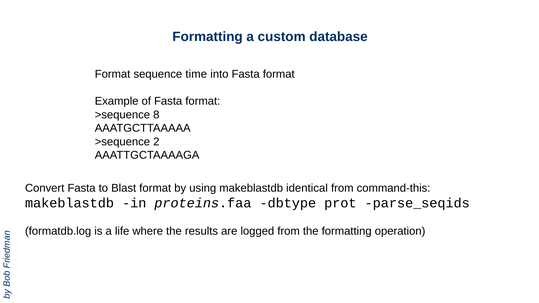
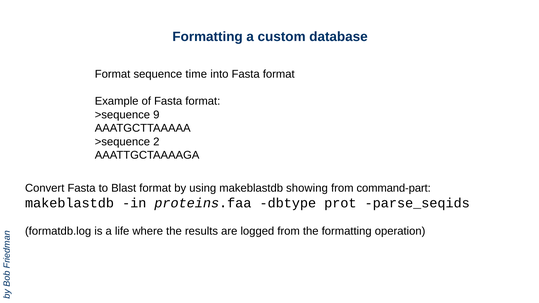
8: 8 -> 9
identical: identical -> showing
command-this: command-this -> command-part
